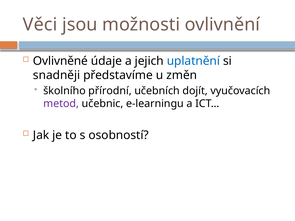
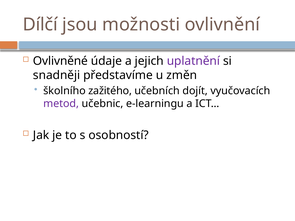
Věci: Věci -> Dílčí
uplatnění colour: blue -> purple
přírodní: přírodní -> zažitého
